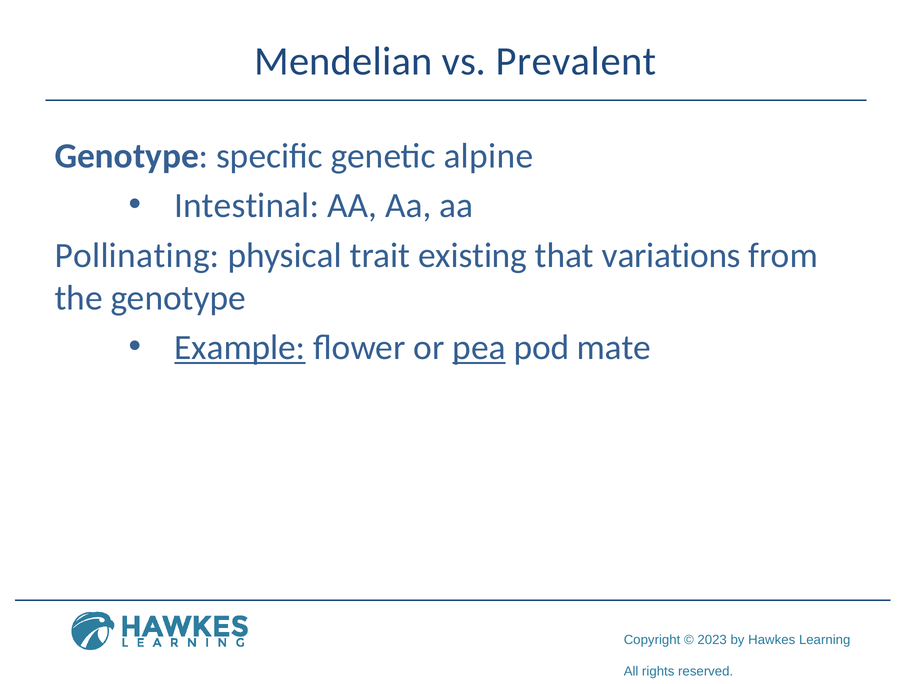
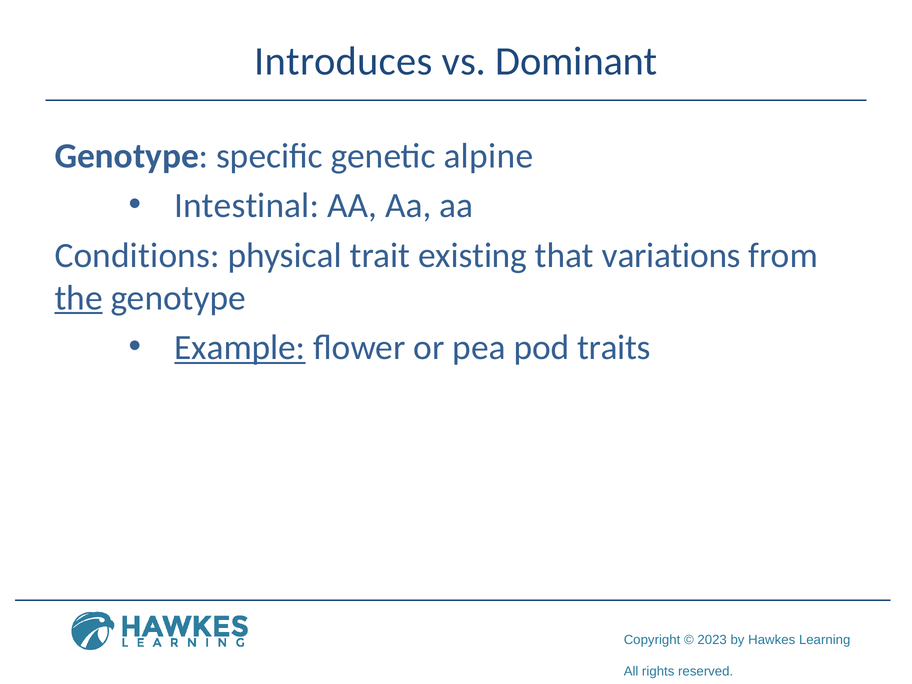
Mendelian: Mendelian -> Introduces
Prevalent: Prevalent -> Dominant
Pollinating: Pollinating -> Conditions
the underline: none -> present
pea underline: present -> none
mate: mate -> traits
